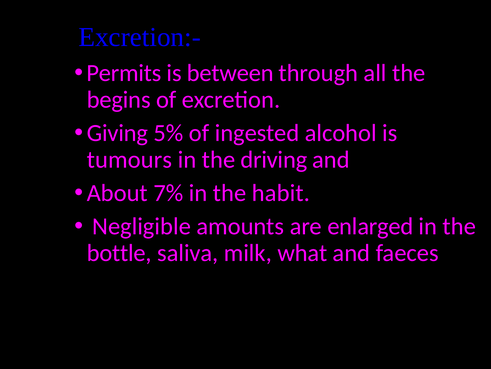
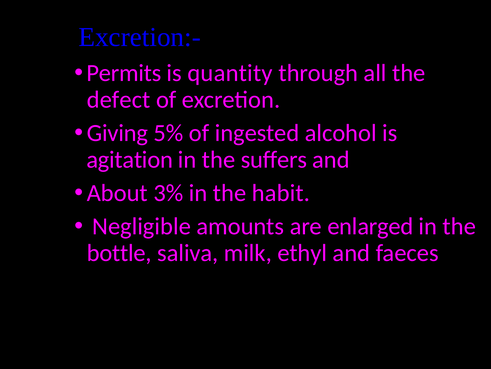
between: between -> quantity
begins: begins -> defect
tumours: tumours -> agitation
driving: driving -> suffers
7%: 7% -> 3%
what: what -> ethyl
